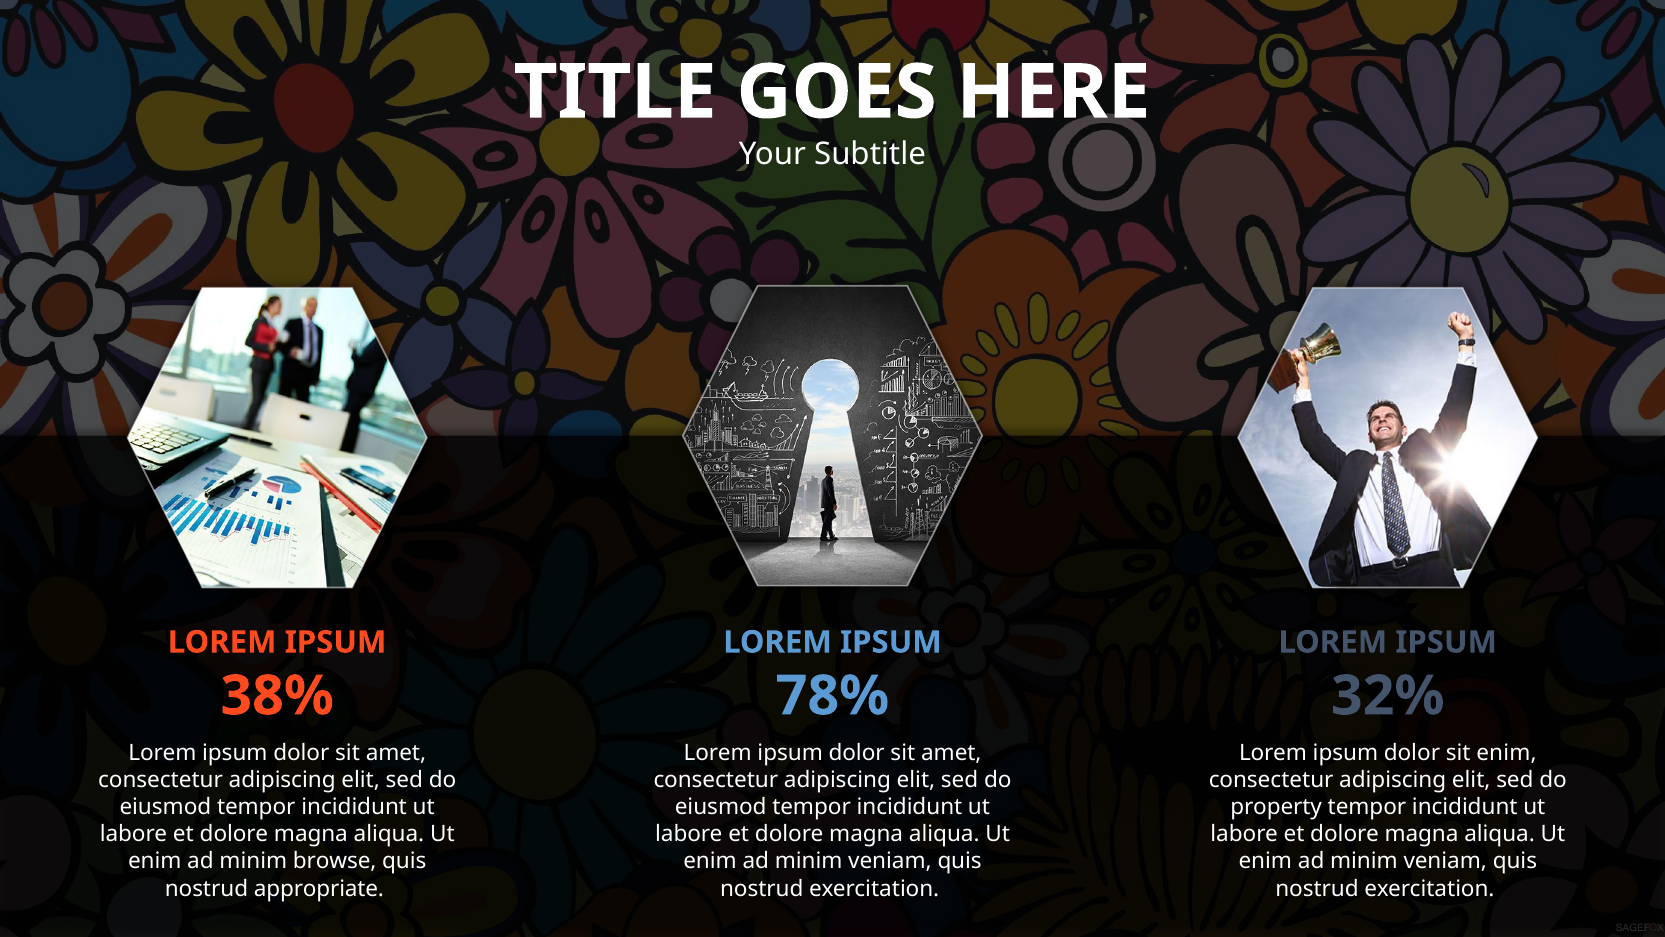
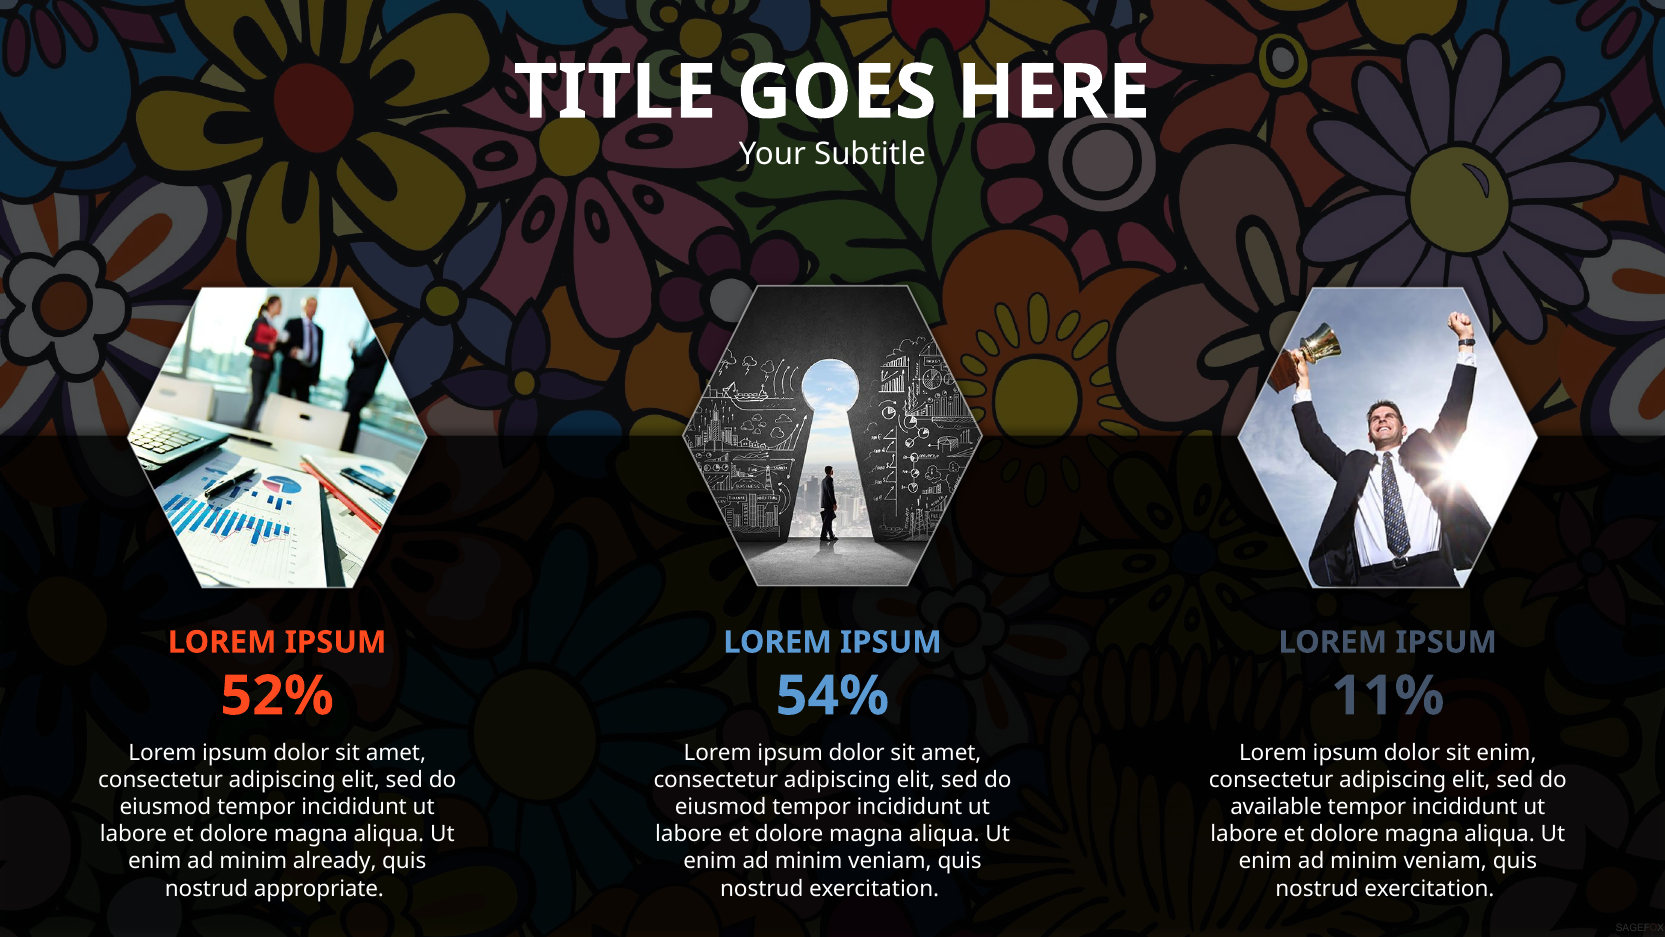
38%: 38% -> 52%
78%: 78% -> 54%
32%: 32% -> 11%
property: property -> available
browse: browse -> already
